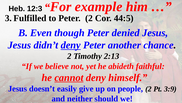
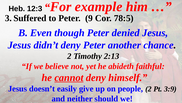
Fulfilled: Fulfilled -> Suffered
Peter 2: 2 -> 9
44:5: 44:5 -> 78:5
deny at (71, 45) underline: present -> none
